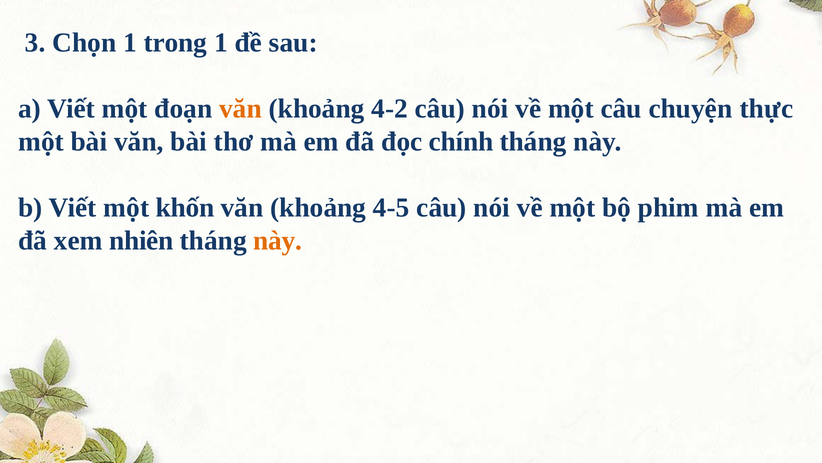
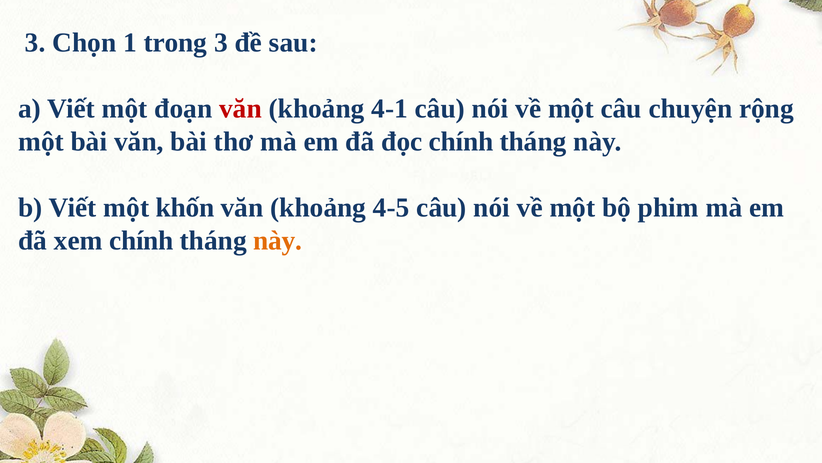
trong 1: 1 -> 3
văn at (240, 109) colour: orange -> red
4-2: 4-2 -> 4-1
thực: thực -> rộng
xem nhiên: nhiên -> chính
